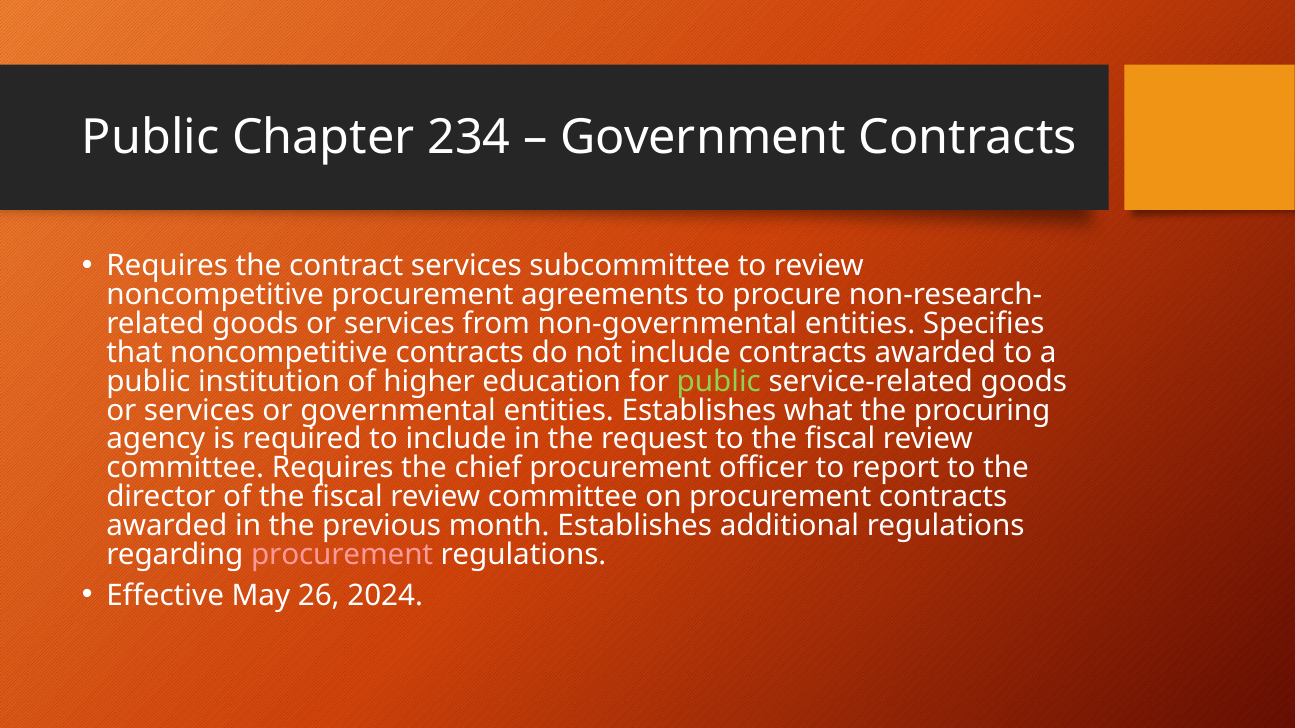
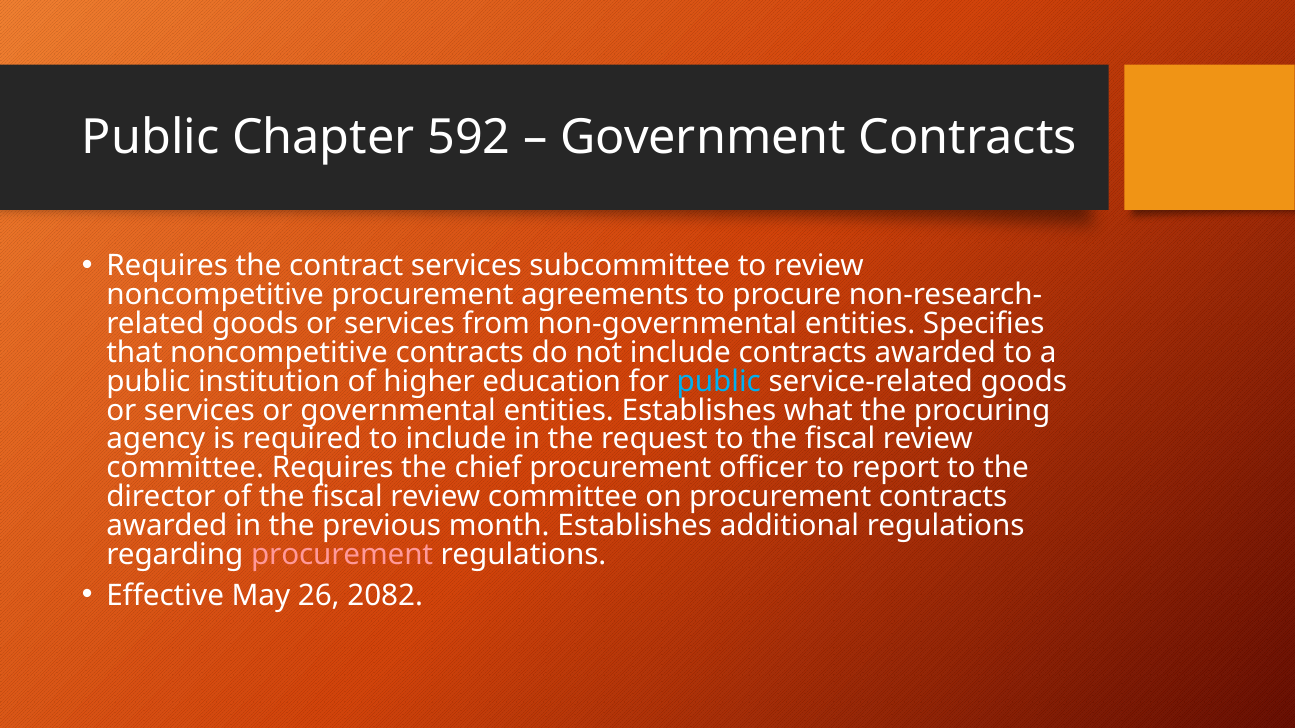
234: 234 -> 592
public at (719, 382) colour: light green -> light blue
2024: 2024 -> 2082
